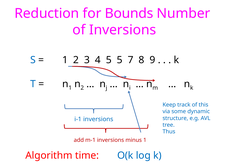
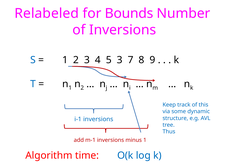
Reduction: Reduction -> Relabeled
5 5: 5 -> 3
